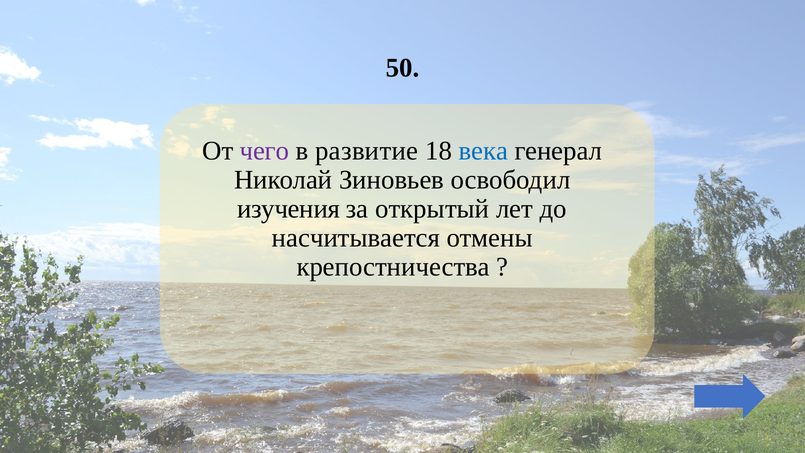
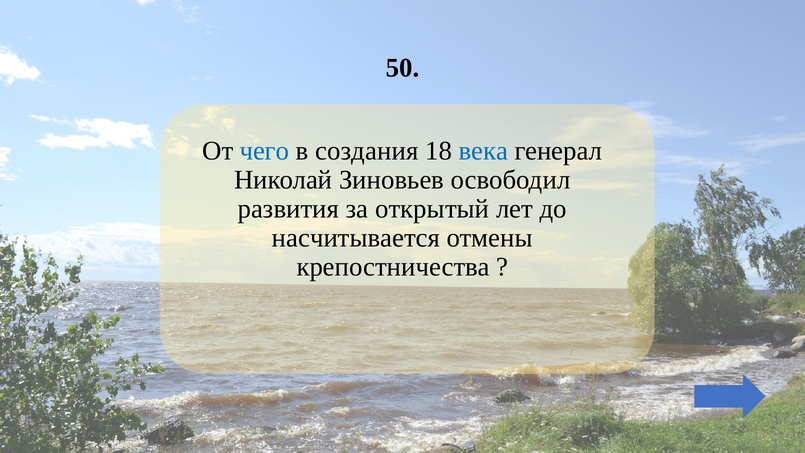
чего colour: purple -> blue
развитие: развитие -> создания
изучения: изучения -> развития
